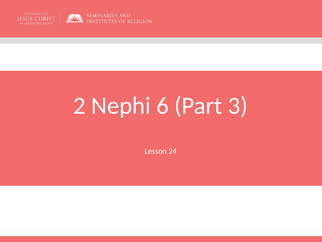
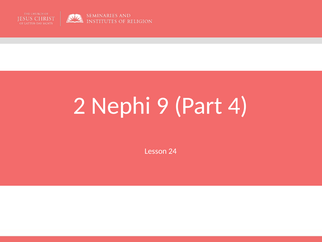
6: 6 -> 9
3: 3 -> 4
